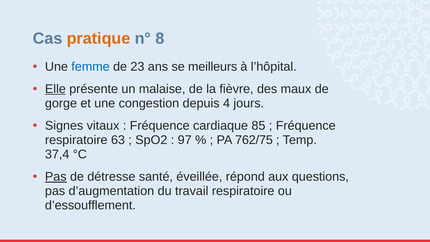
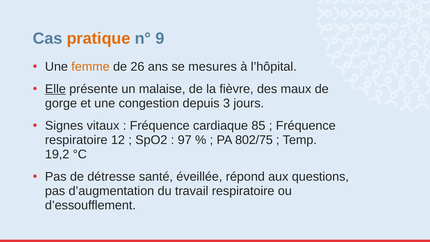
8: 8 -> 9
femme colour: blue -> orange
23: 23 -> 26
meilleurs: meilleurs -> mesures
4: 4 -> 3
63: 63 -> 12
762/75: 762/75 -> 802/75
37,4: 37,4 -> 19,2
Pas at (56, 177) underline: present -> none
